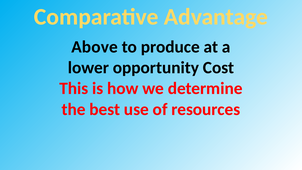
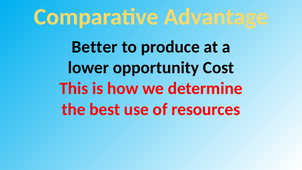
Above: Above -> Better
